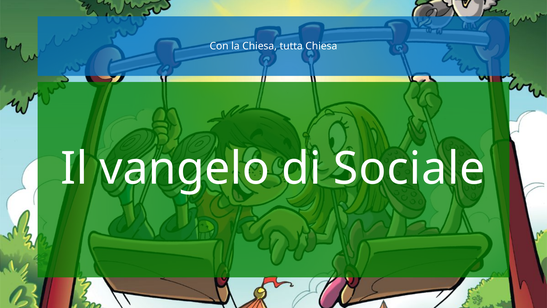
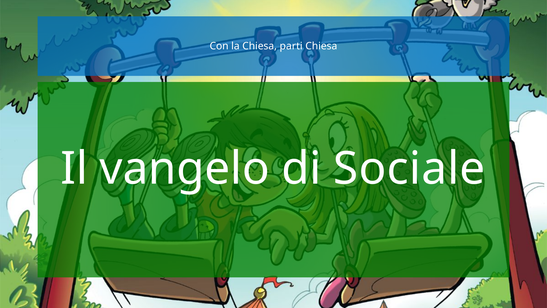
tutta: tutta -> parti
